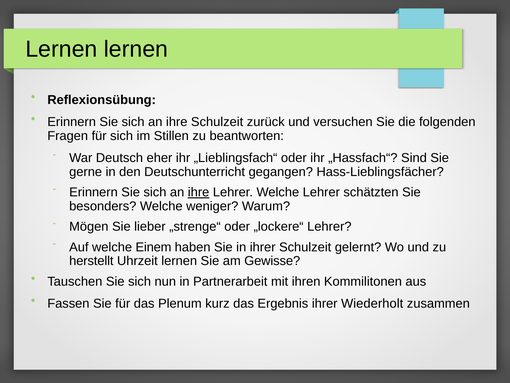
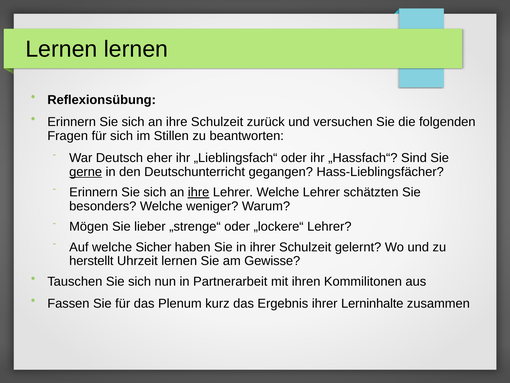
gerne underline: none -> present
Einem: Einem -> Sicher
Wiederholt: Wiederholt -> Lerninhalte
